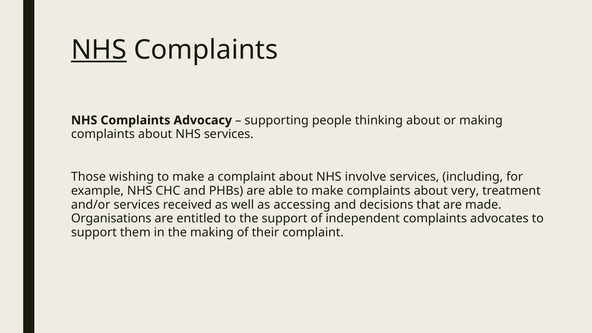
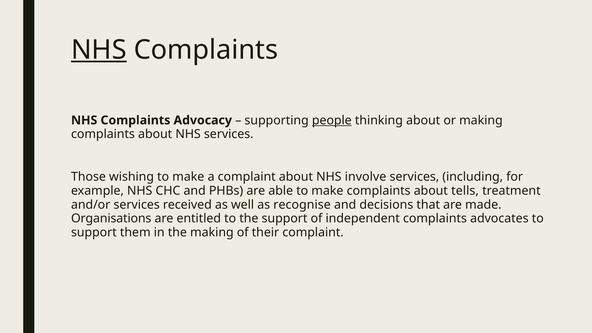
people underline: none -> present
very: very -> tells
accessing: accessing -> recognise
